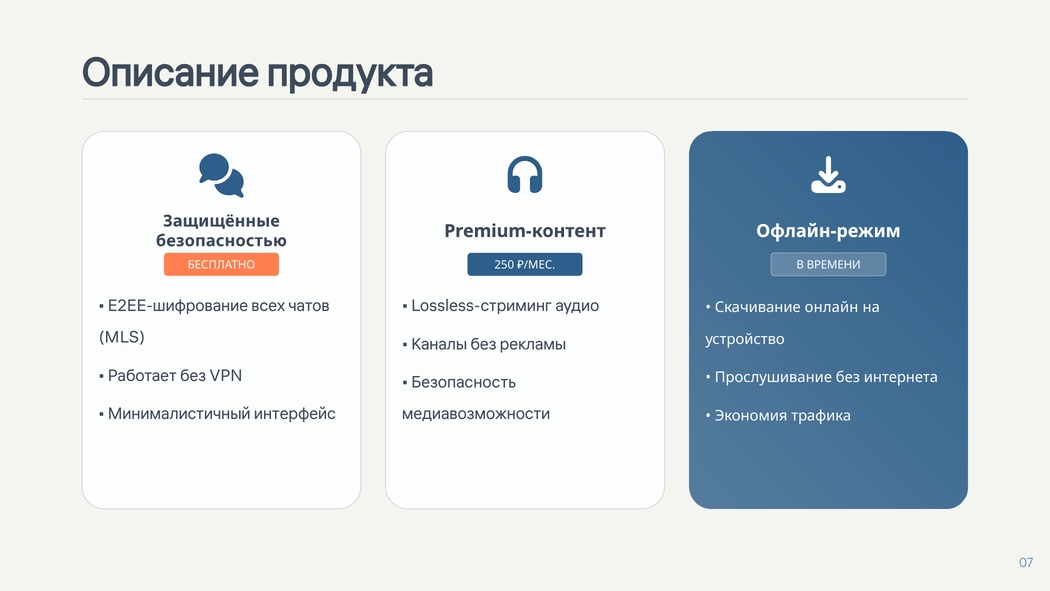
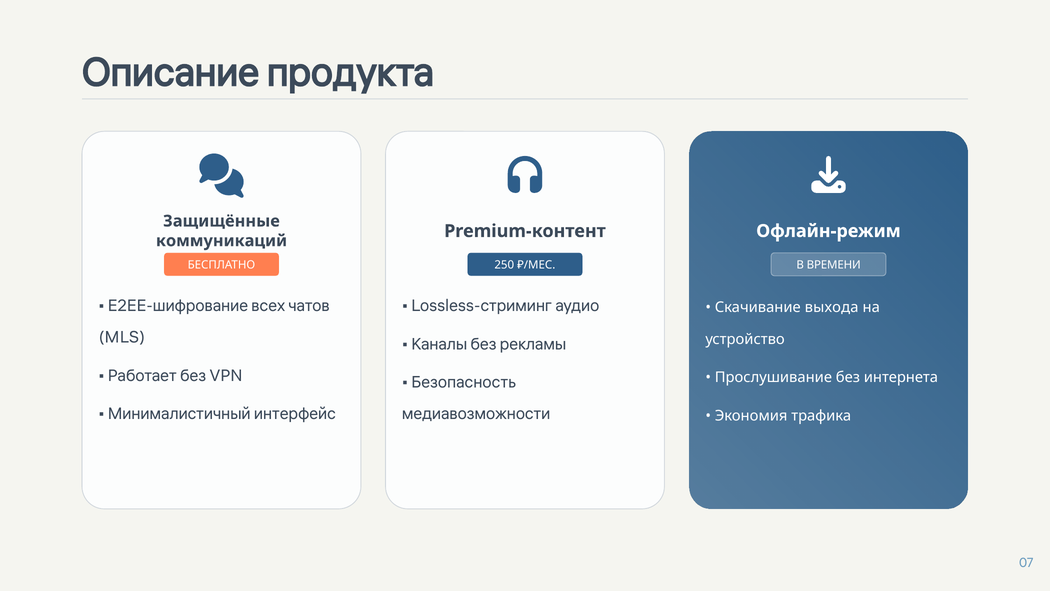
безопасностью: безопасностью -> коммуникаций
онлайн: онлайн -> выхода
